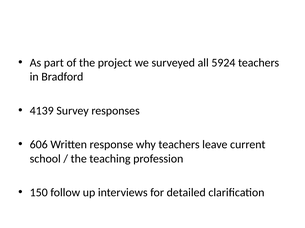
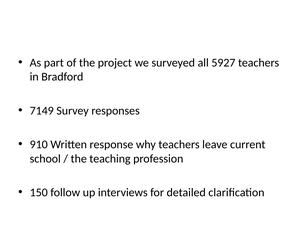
5924: 5924 -> 5927
4139: 4139 -> 7149
606: 606 -> 910
